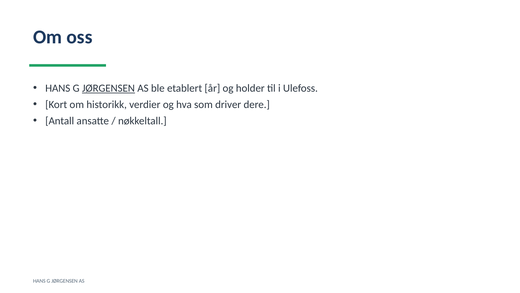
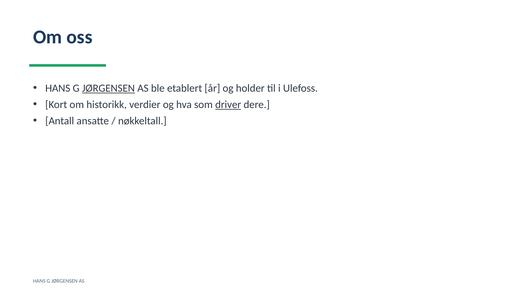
driver underline: none -> present
